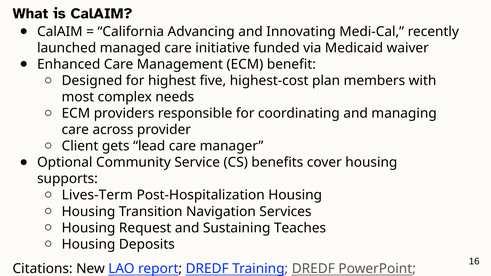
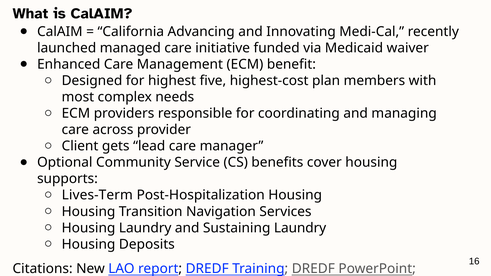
Housing Request: Request -> Laundry
Sustaining Teaches: Teaches -> Laundry
